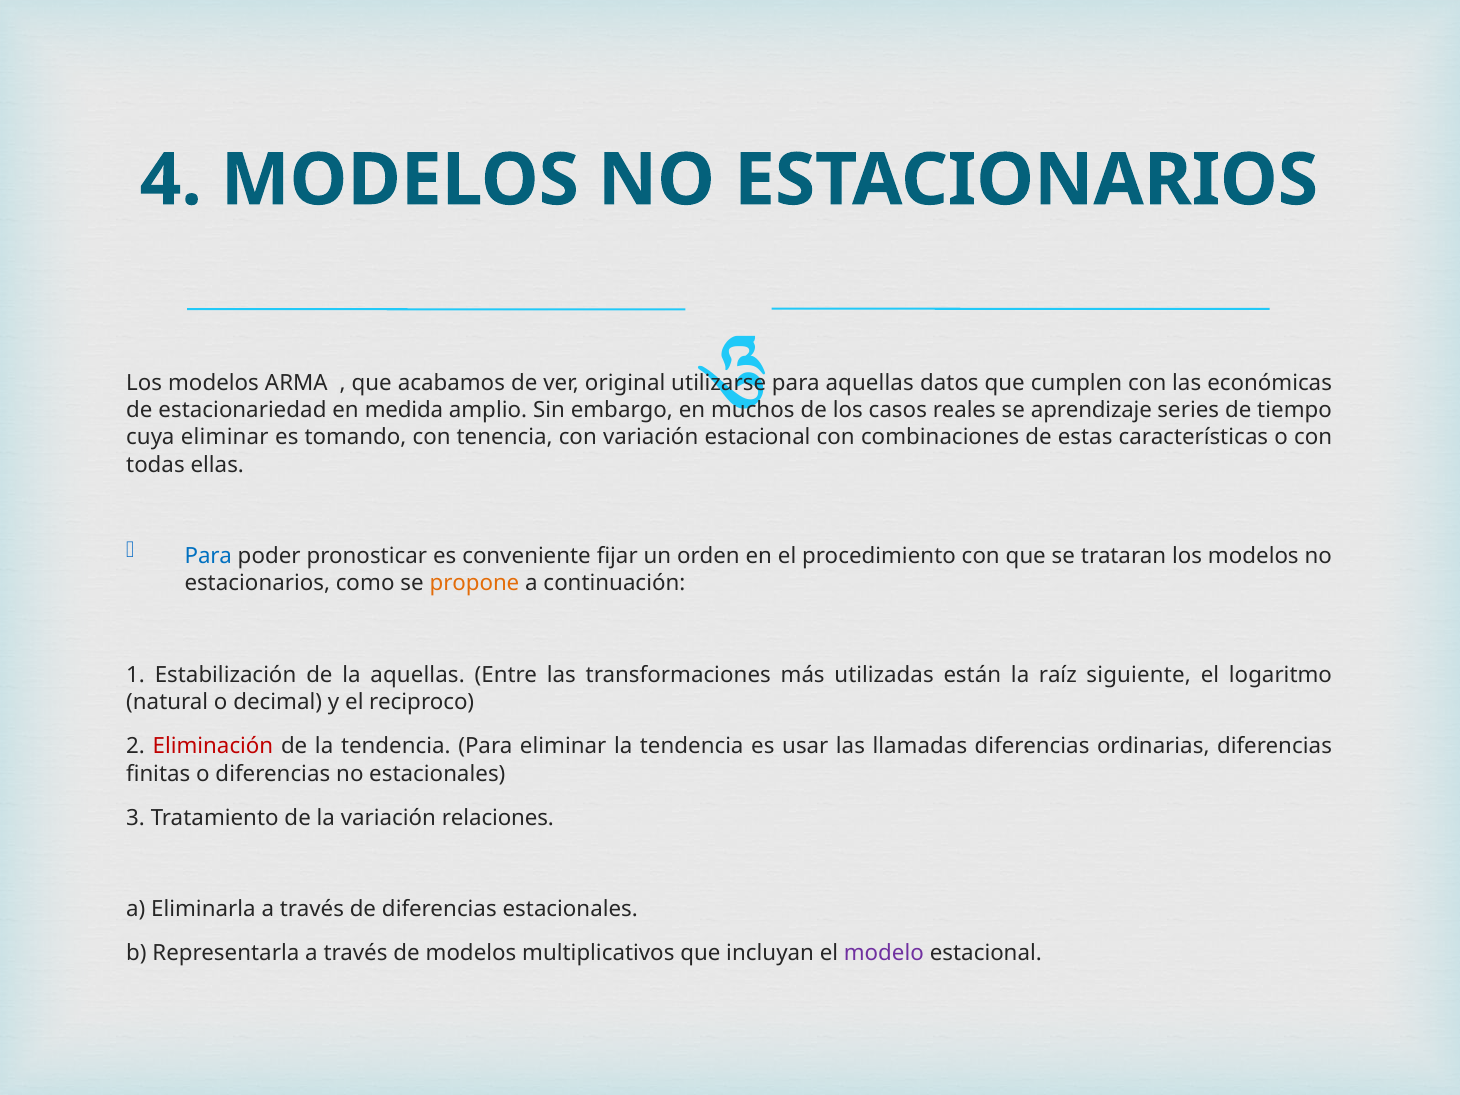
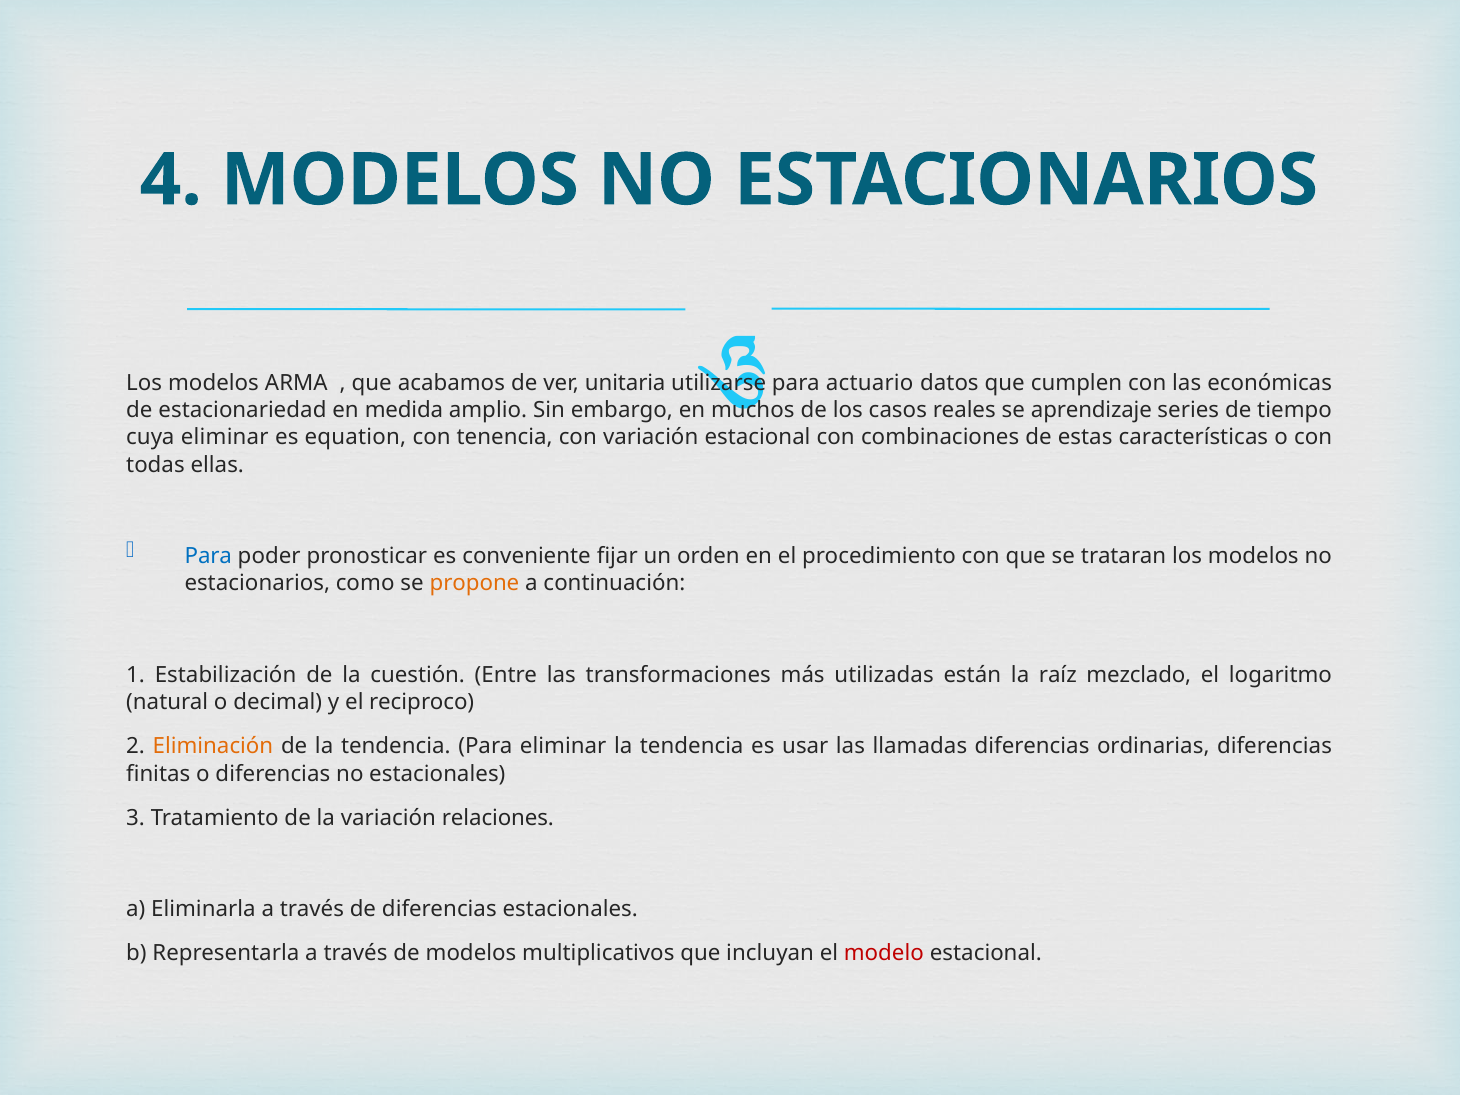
original: original -> unitaria
para aquellas: aquellas -> actuario
tomando: tomando -> equation
la aquellas: aquellas -> cuestión
siguiente: siguiente -> mezclado
Eliminación colour: red -> orange
modelo colour: purple -> red
